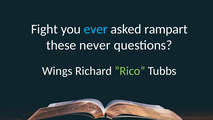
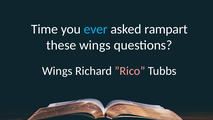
Fight: Fight -> Time
these never: never -> wings
”Rico colour: light green -> pink
